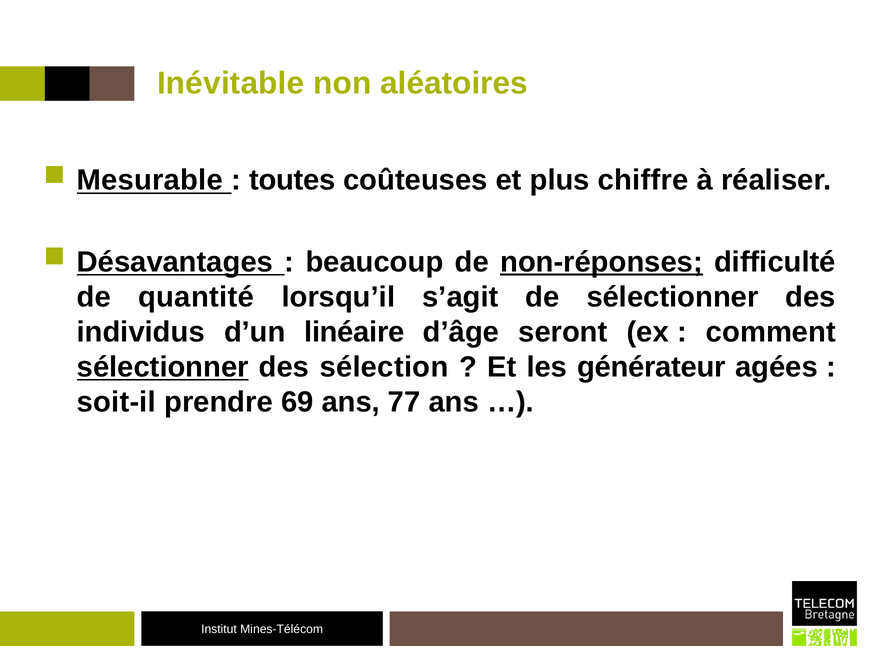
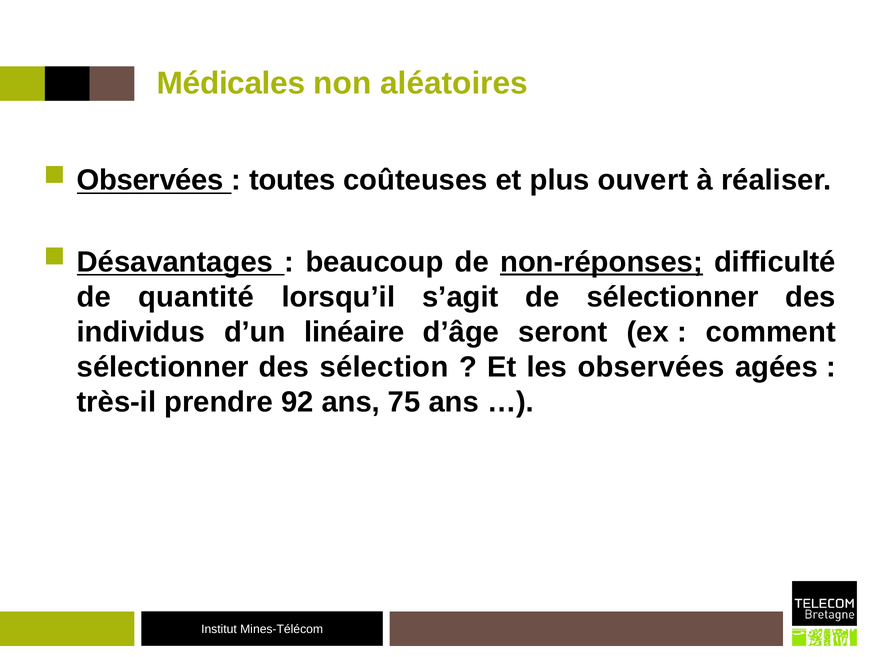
Inévitable: Inévitable -> Médicales
Mesurable at (150, 180): Mesurable -> Observées
chiffre: chiffre -> ouvert
sélectionner at (163, 367) underline: present -> none
les générateur: générateur -> observées
soit-il: soit-il -> très-il
69: 69 -> 92
77: 77 -> 75
